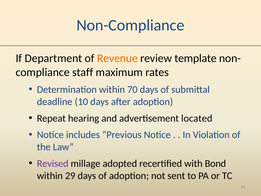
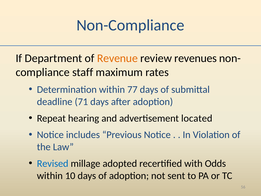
template: template -> revenues
70: 70 -> 77
10: 10 -> 71
Revised colour: purple -> blue
Bond: Bond -> Odds
29: 29 -> 10
